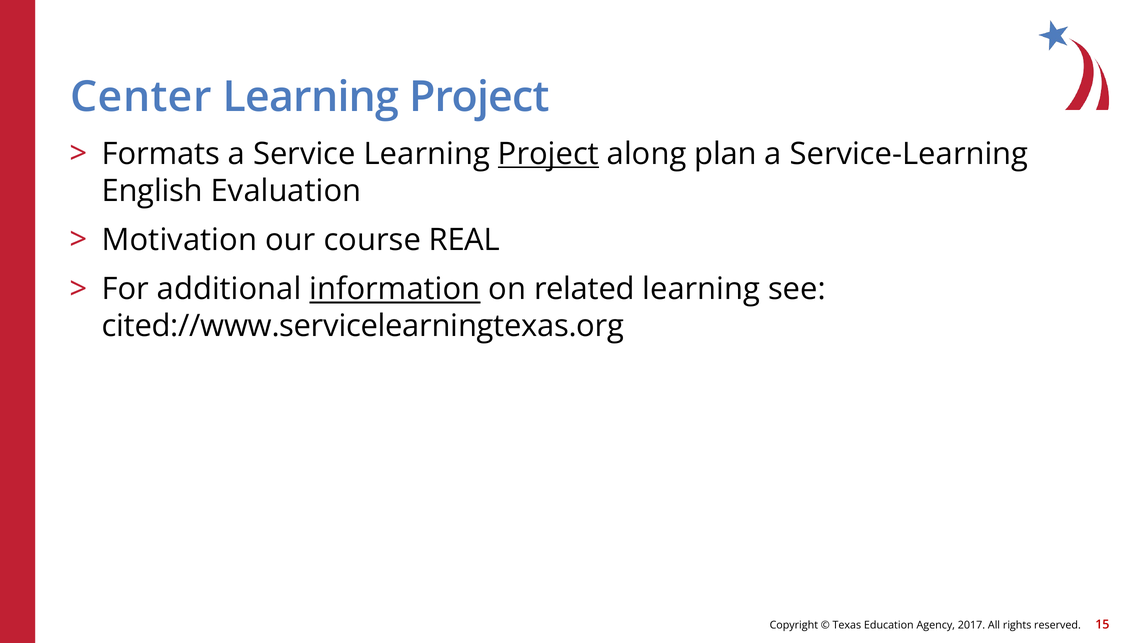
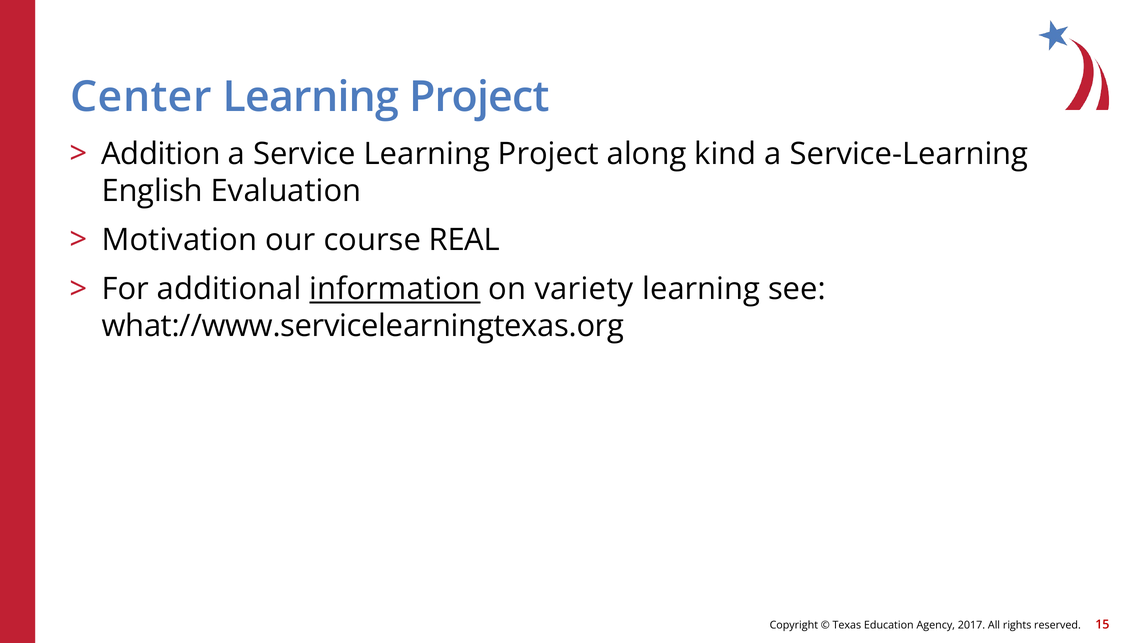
Formats: Formats -> Addition
Project at (548, 154) underline: present -> none
plan: plan -> kind
related: related -> variety
cited://www.servicelearningtexas.org: cited://www.servicelearningtexas.org -> what://www.servicelearningtexas.org
